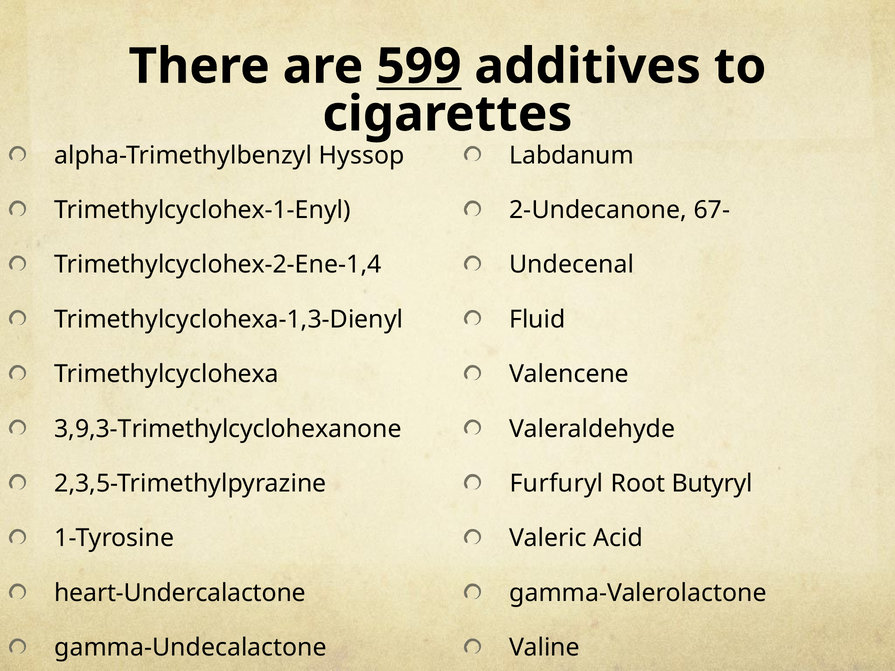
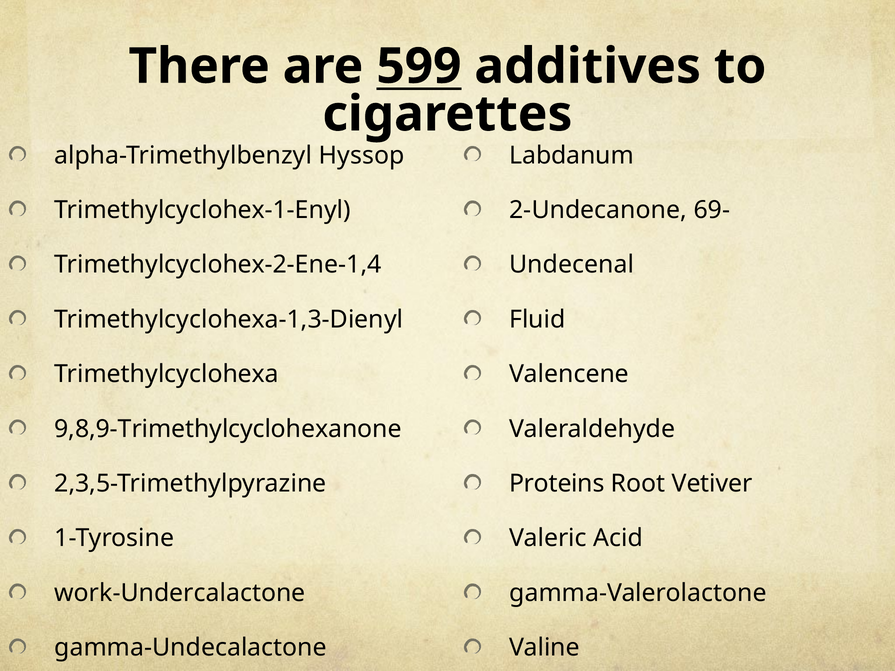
67-: 67- -> 69-
3,9,3-Trimethylcyclohexanone: 3,9,3-Trimethylcyclohexanone -> 9,8,9-Trimethylcyclohexanone
Furfuryl: Furfuryl -> Proteins
Butyryl: Butyryl -> Vetiver
heart-Undercalactone: heart-Undercalactone -> work-Undercalactone
